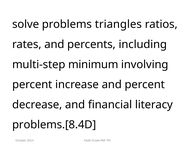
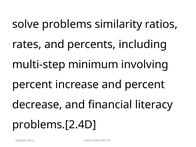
triangles: triangles -> similarity
problems.[8.4D: problems.[8.4D -> problems.[2.4D
